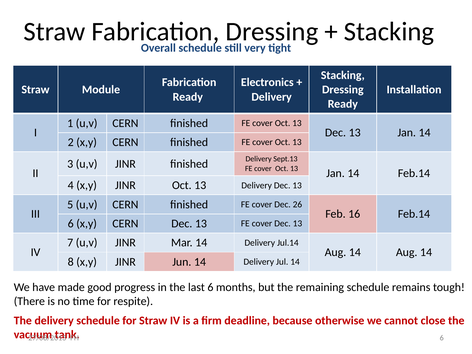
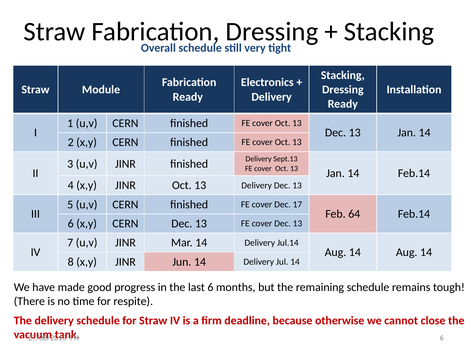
26: 26 -> 17
16: 16 -> 64
